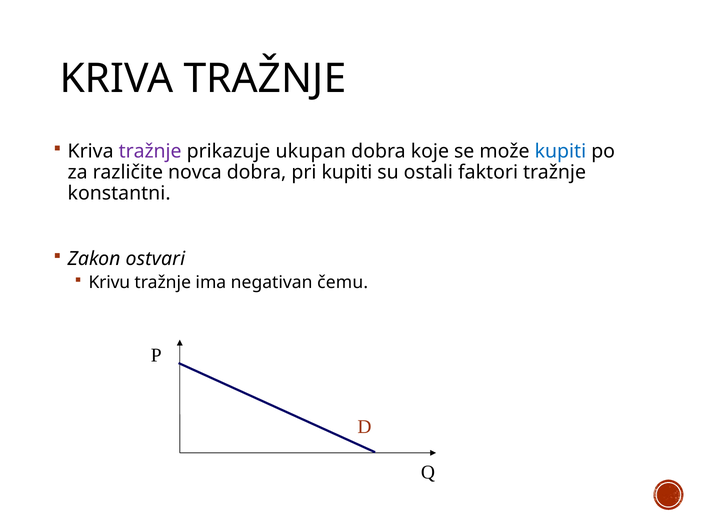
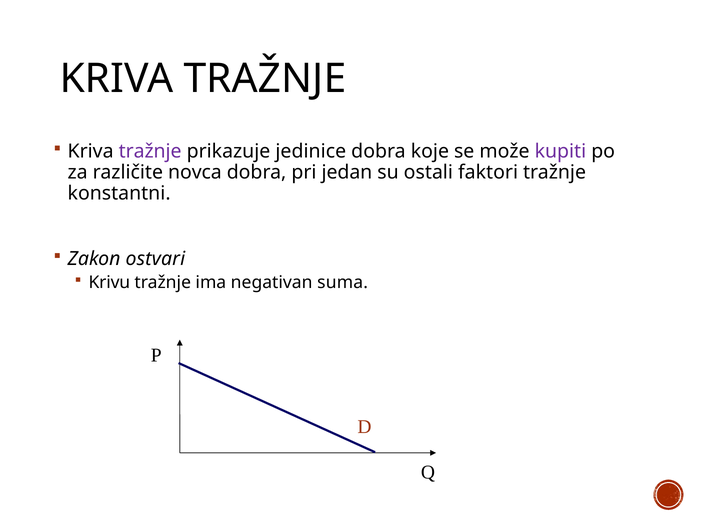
ukupan: ukupan -> jedinice
kupiti at (560, 151) colour: blue -> purple
pri kupiti: kupiti -> jedan
čemu: čemu -> suma
